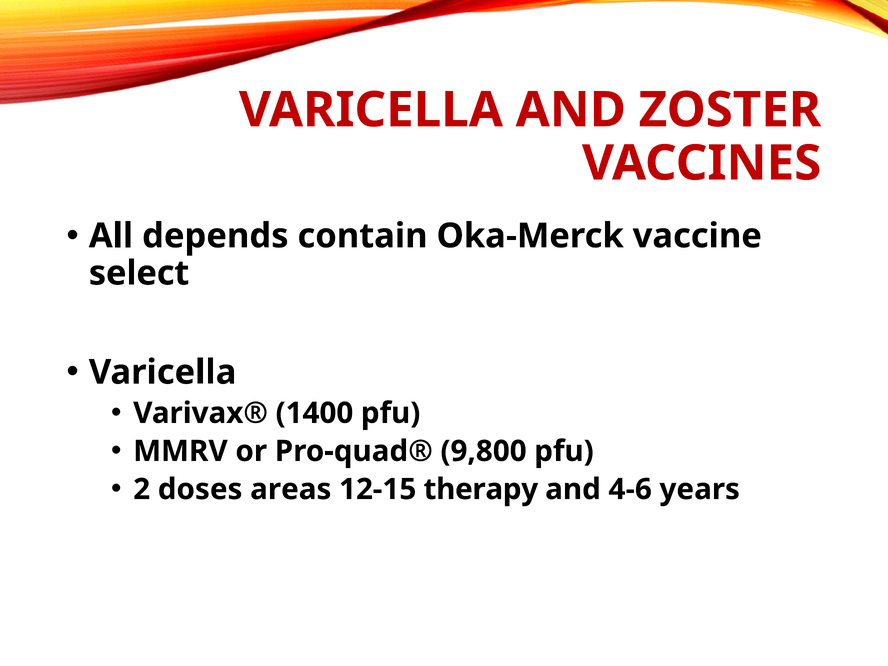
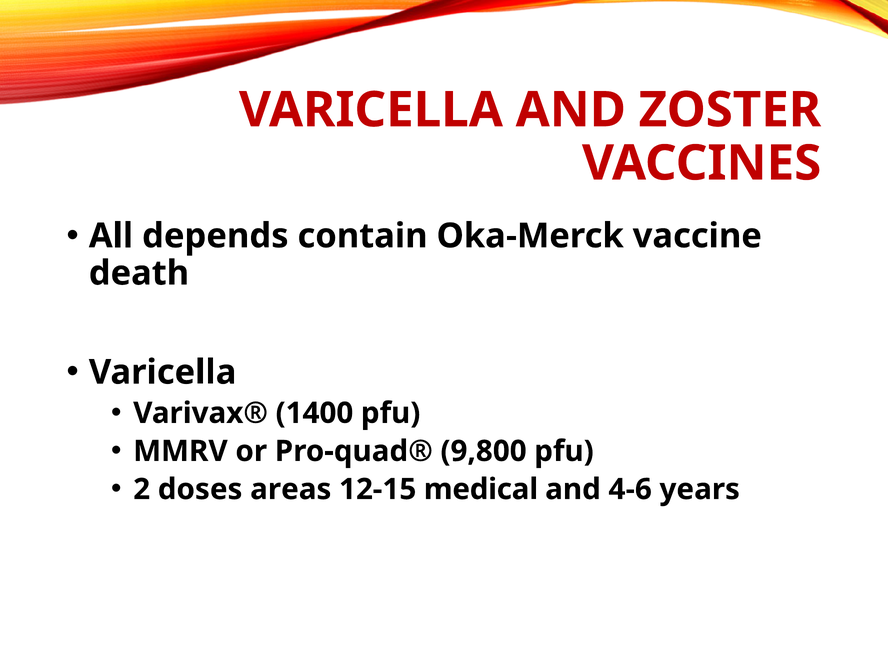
select: select -> death
therapy: therapy -> medical
